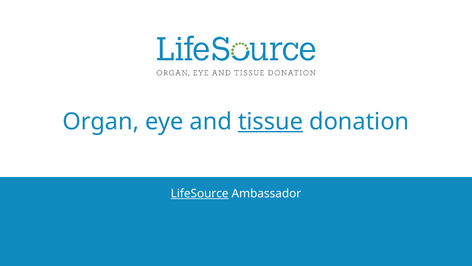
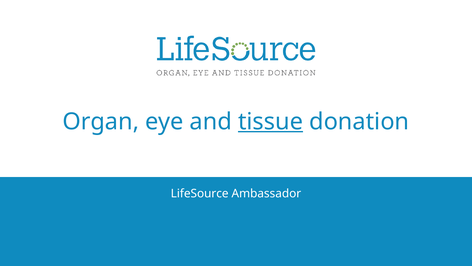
LifeSource underline: present -> none
